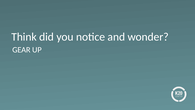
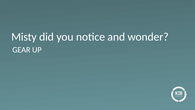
Think: Think -> Misty
